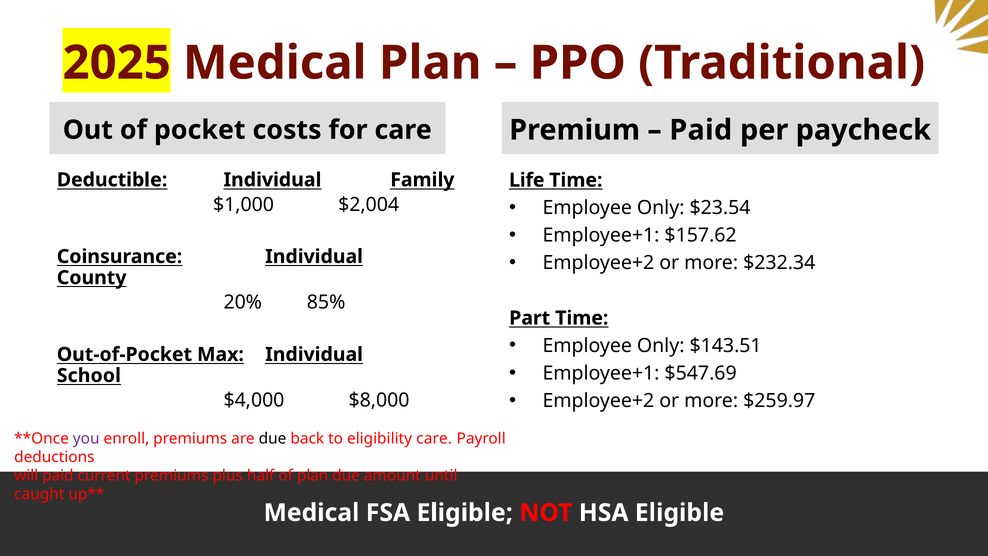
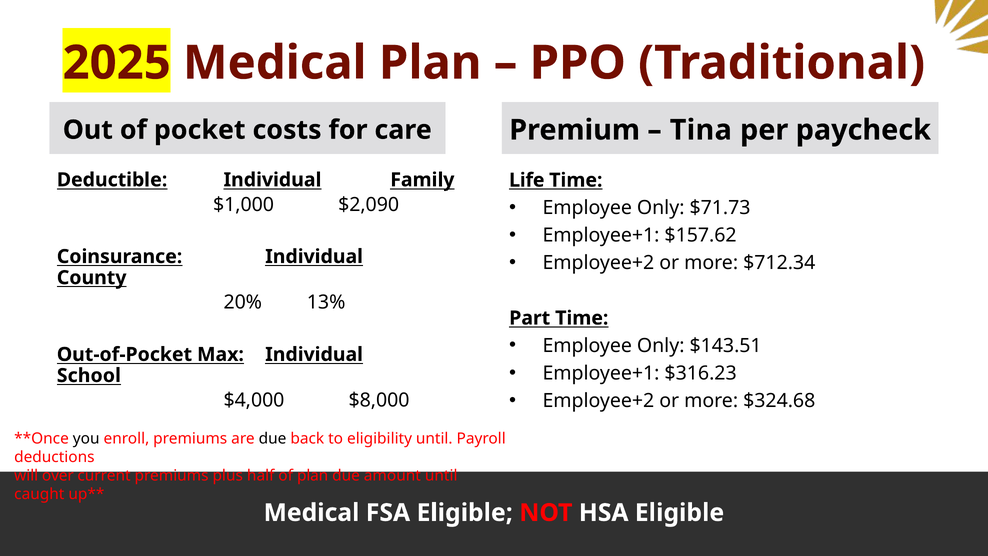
Paid at (701, 130): Paid -> Tina
$2,004: $2,004 -> $2,090
$23.54: $23.54 -> $71.73
$232.34: $232.34 -> $712.34
85%: 85% -> 13%
$547.69: $547.69 -> $316.23
$259.97: $259.97 -> $324.68
you colour: purple -> black
eligibility care: care -> until
will paid: paid -> over
